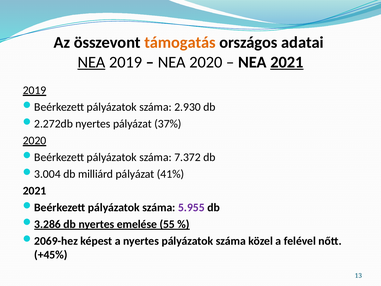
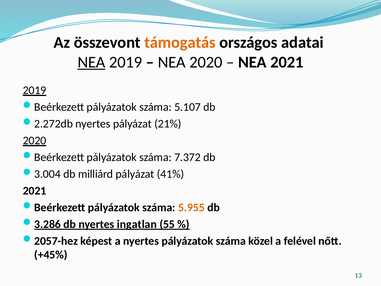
2021 at (287, 62) underline: present -> none
2.930: 2.930 -> 5.107
37%: 37% -> 21%
5.955 colour: purple -> orange
emelése: emelése -> ingatlan
2069-hez: 2069-hez -> 2057-hez
